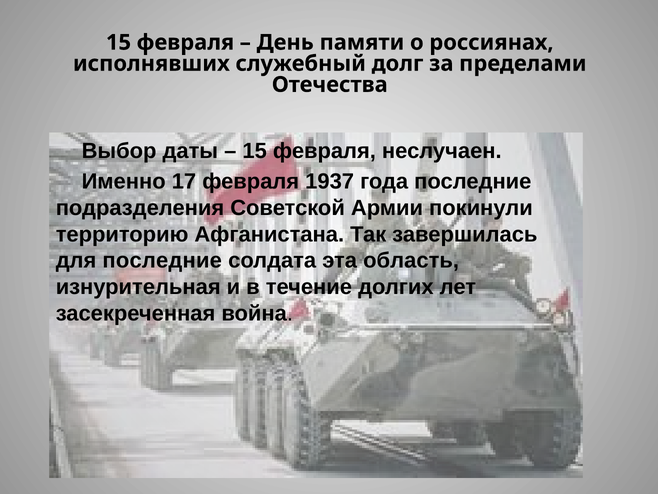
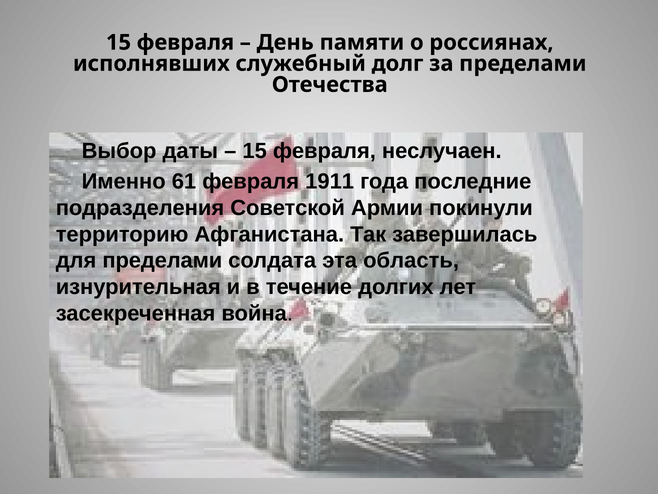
17: 17 -> 61
1937: 1937 -> 1911
для последние: последние -> пределами
